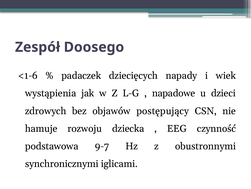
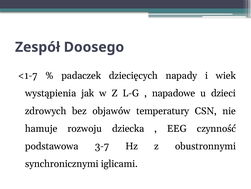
<1-6: <1-6 -> <1-7
postępujący: postępujący -> temperatury
9-7: 9-7 -> 3-7
